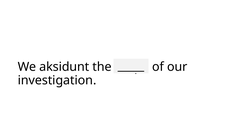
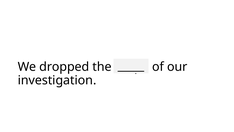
aksidunt: aksidunt -> dropped
